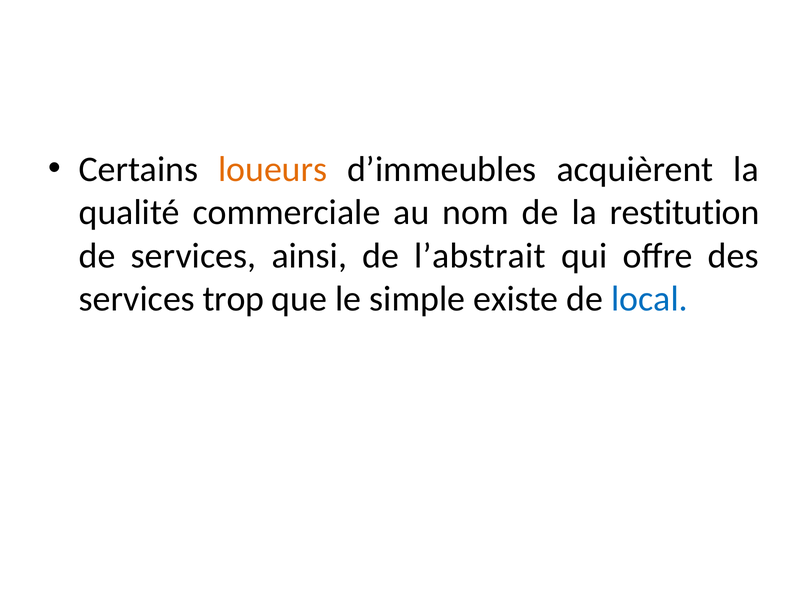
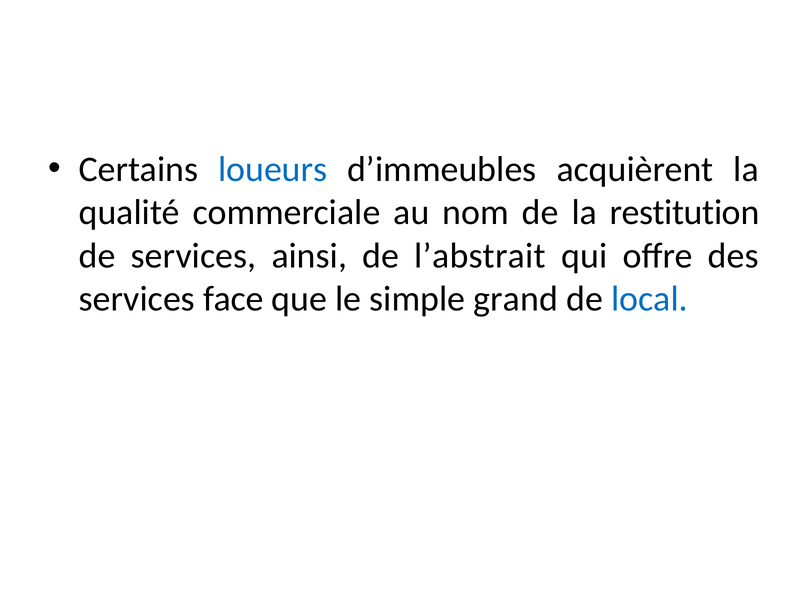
loueurs colour: orange -> blue
trop: trop -> face
existe: existe -> grand
